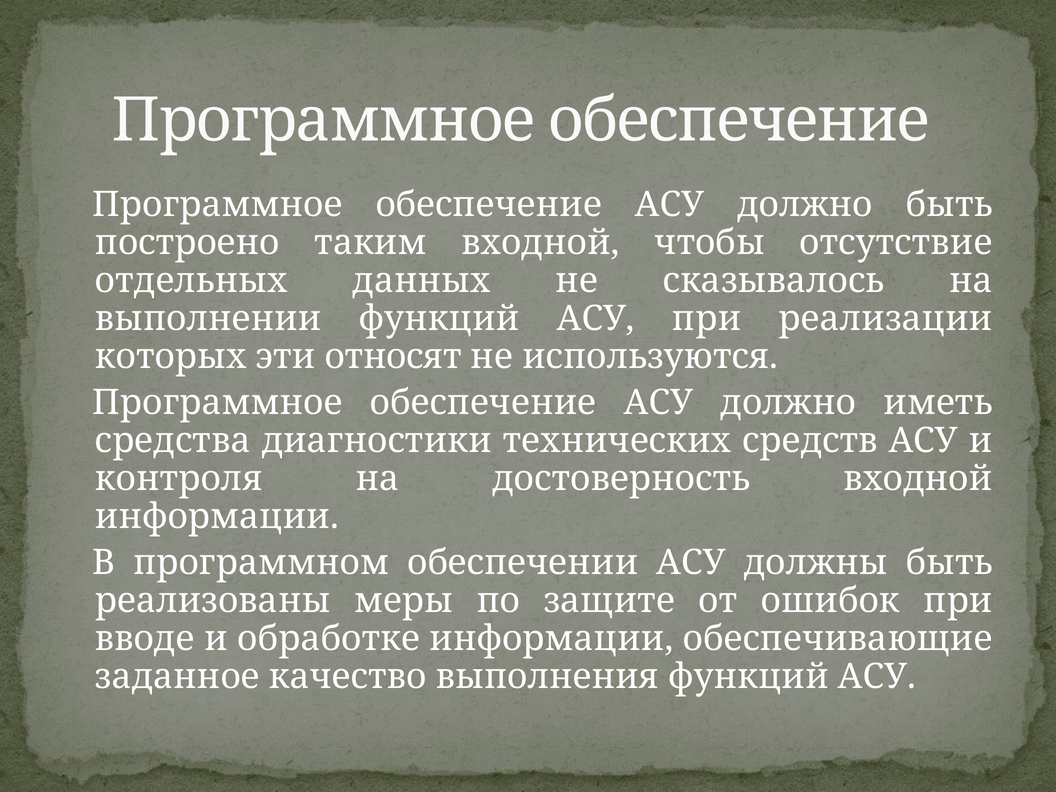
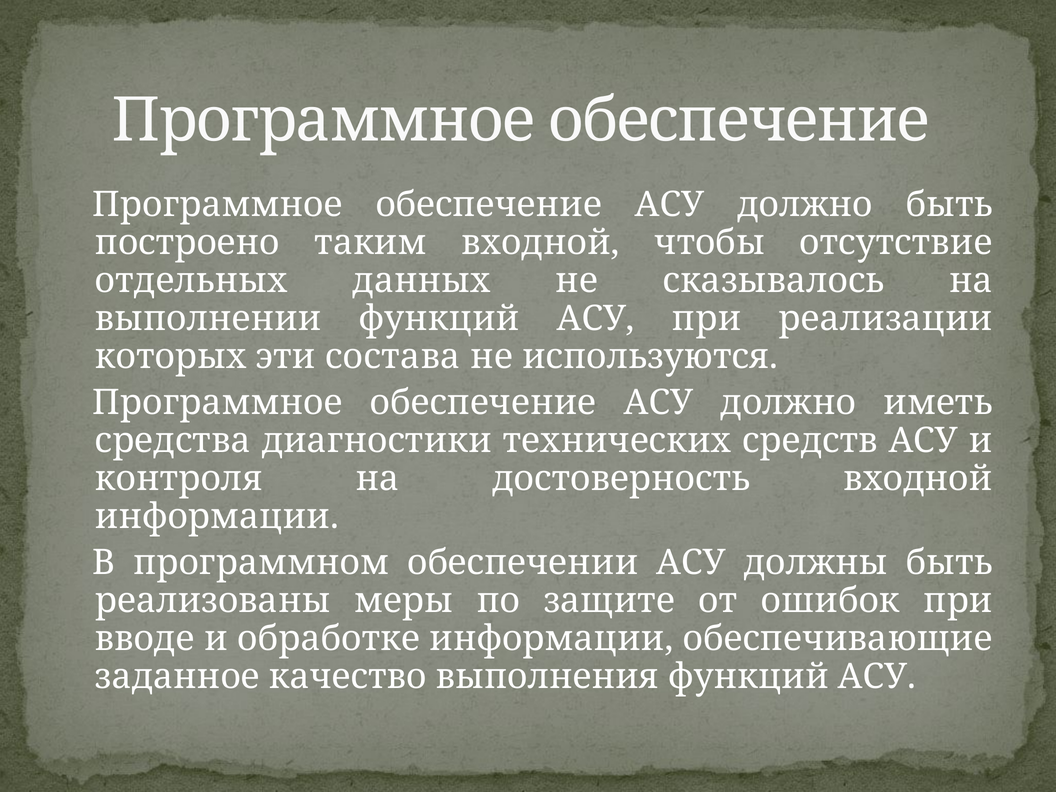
относят: относят -> состава
